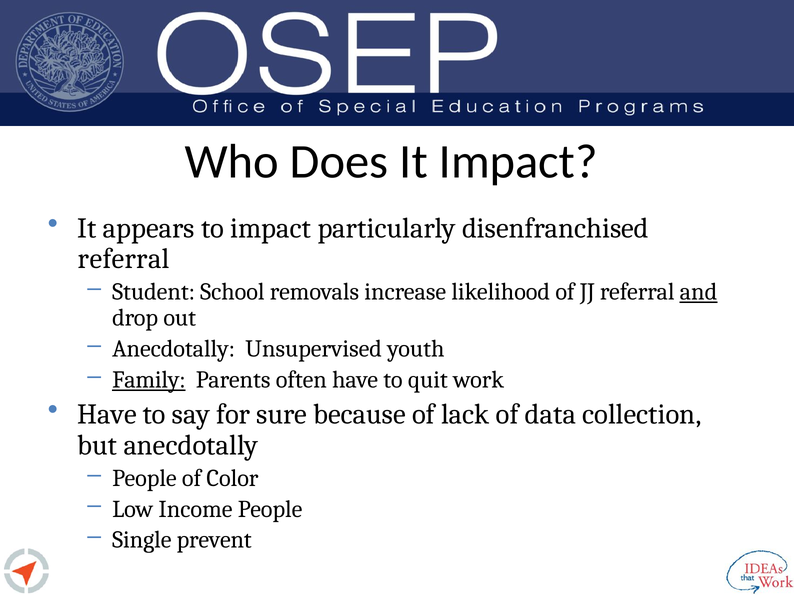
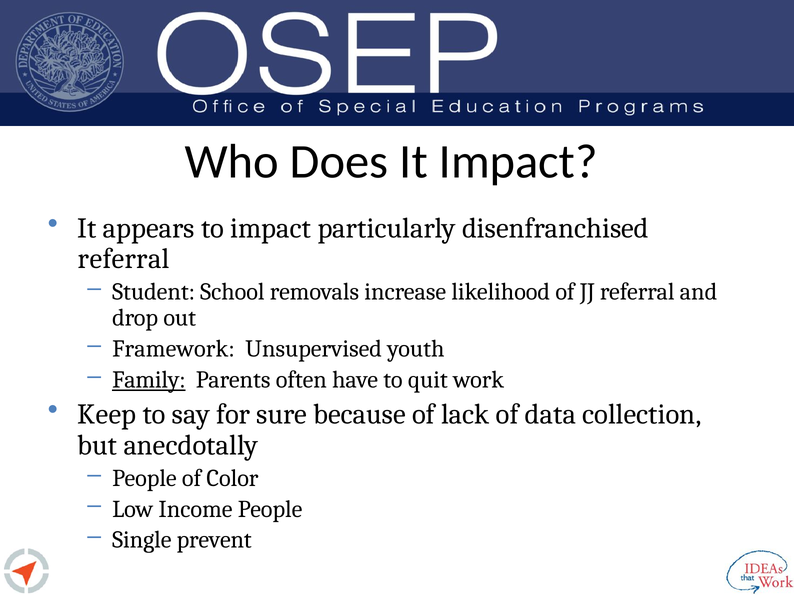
and underline: present -> none
Anecdotally at (174, 349): Anecdotally -> Framework
Have at (107, 415): Have -> Keep
